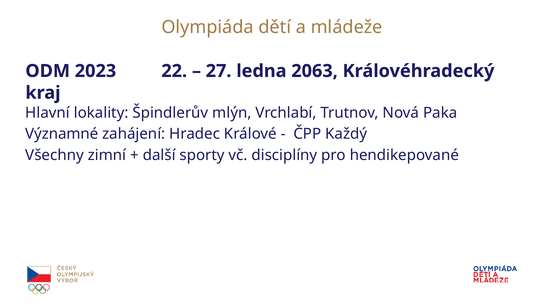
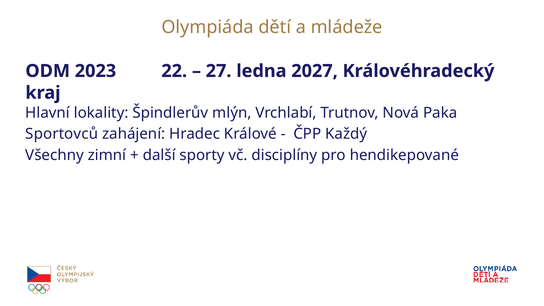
2063: 2063 -> 2027
Významné: Významné -> Sportovců
